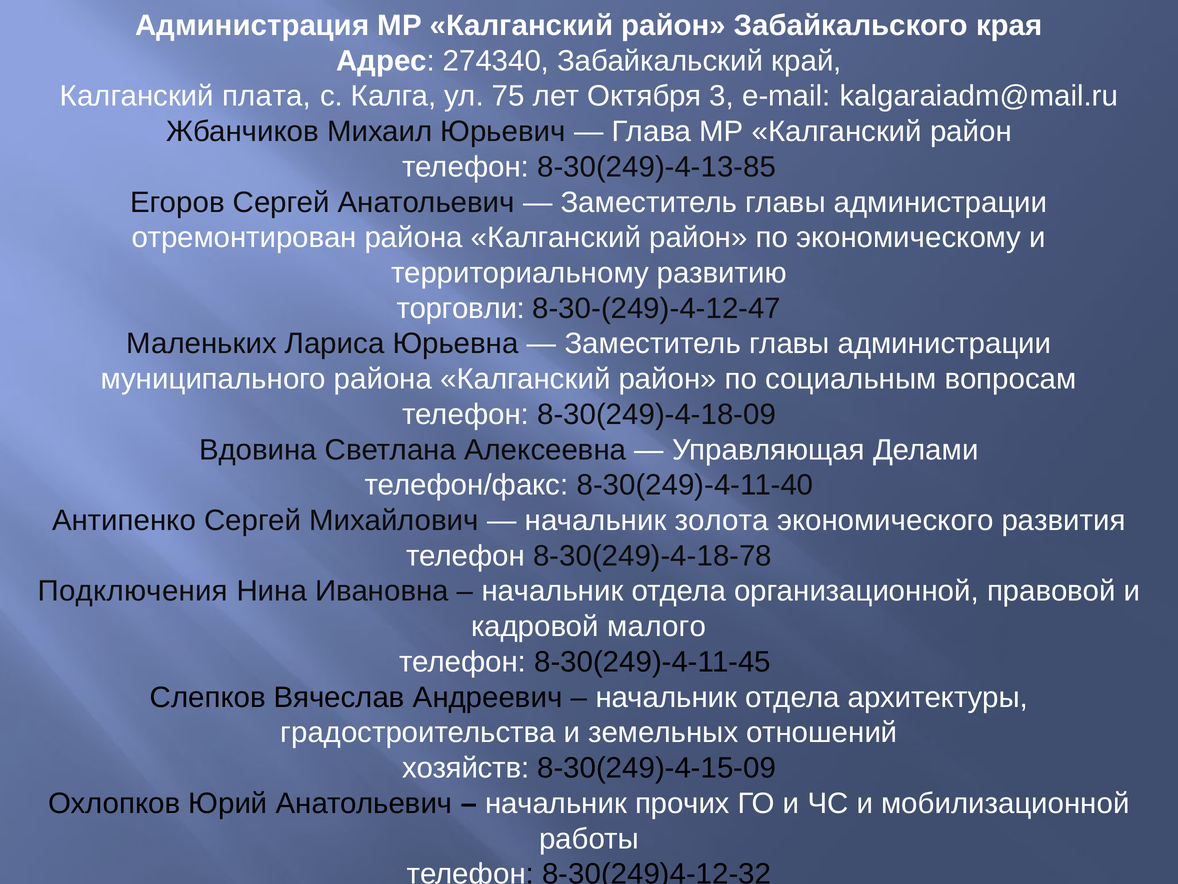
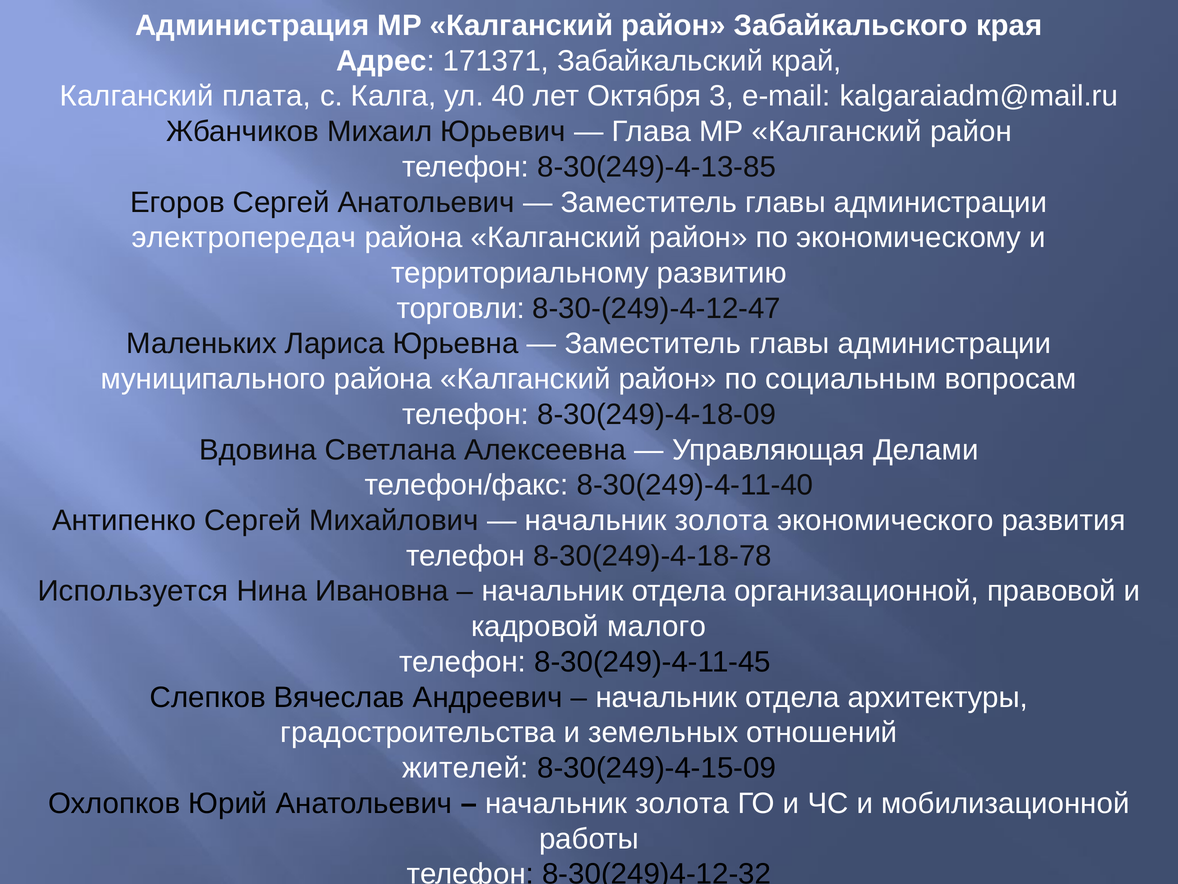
274340: 274340 -> 171371
75: 75 -> 40
отремонтирован: отремонтирован -> электропередач
Подключения: Подключения -> Используется
хозяйств: хозяйств -> жителей
прочих at (682, 803): прочих -> золота
